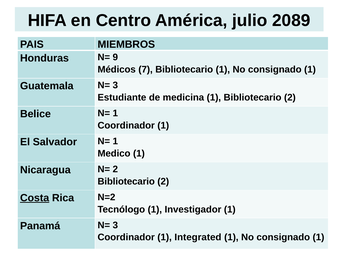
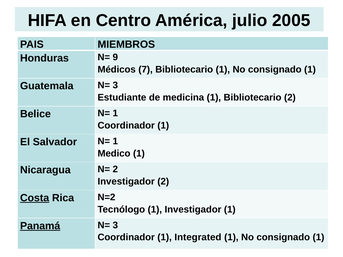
2089: 2089 -> 2005
Bibliotecario at (126, 182): Bibliotecario -> Investigador
Panamá underline: none -> present
